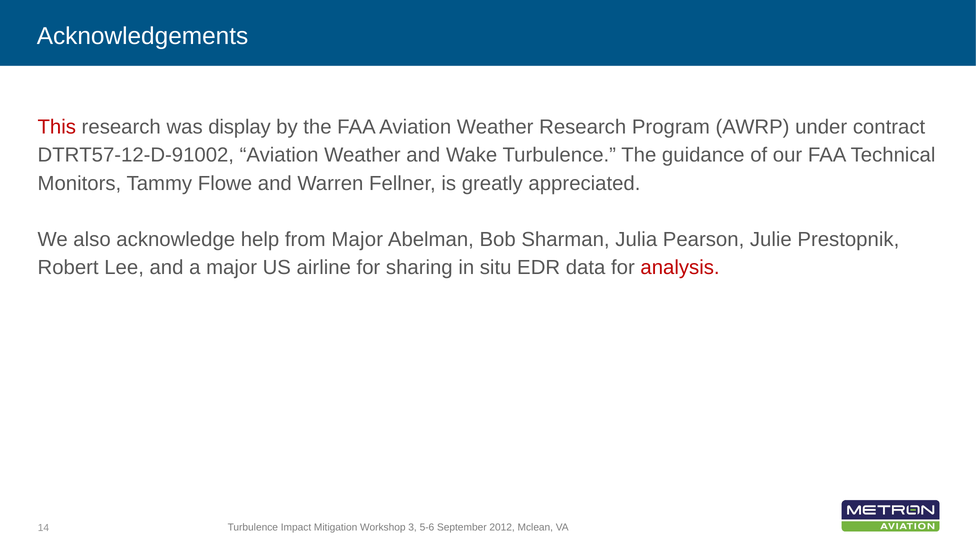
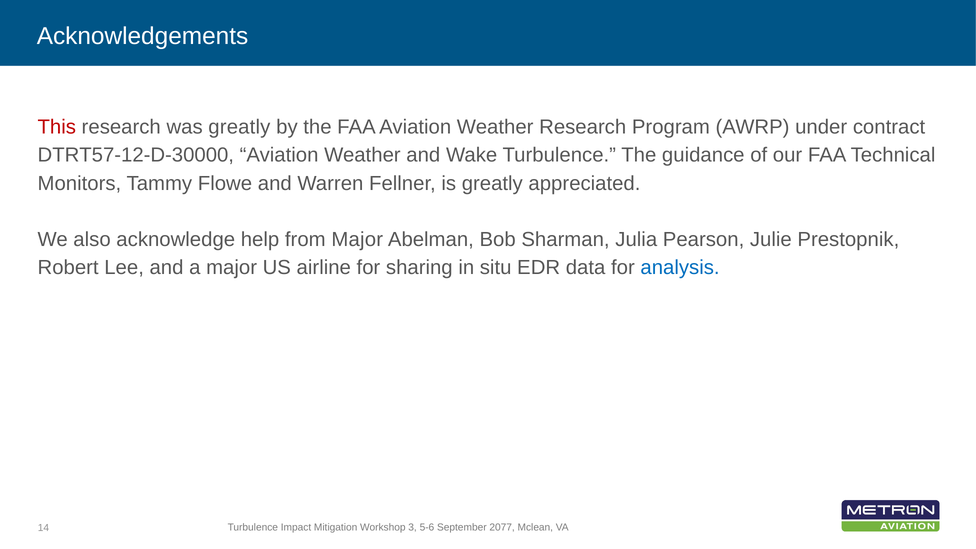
was display: display -> greatly
DTRT57-12-D-91002: DTRT57-12-D-91002 -> DTRT57-12-D-30000
analysis colour: red -> blue
2012: 2012 -> 2077
